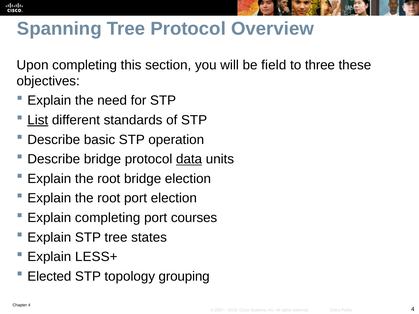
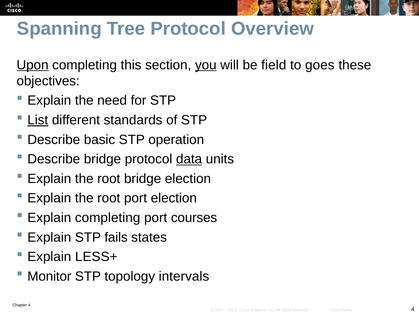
Upon underline: none -> present
you underline: none -> present
three: three -> goes
STP tree: tree -> fails
Elected: Elected -> Monitor
grouping: grouping -> intervals
